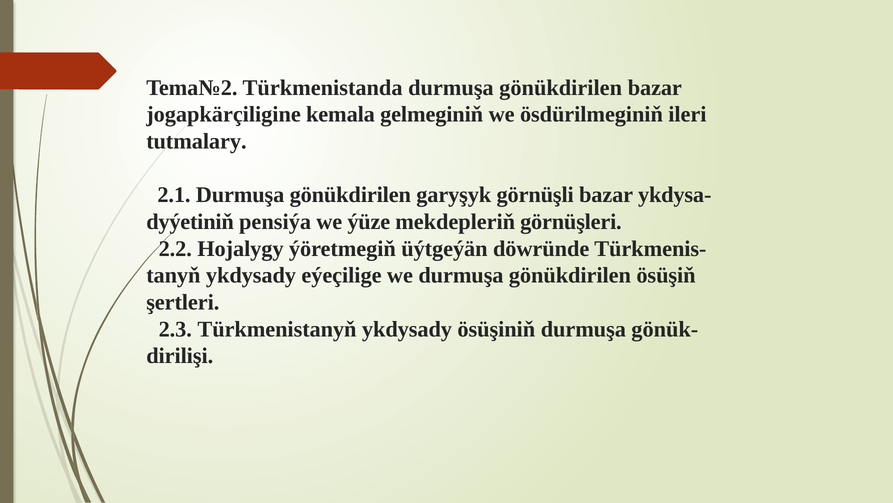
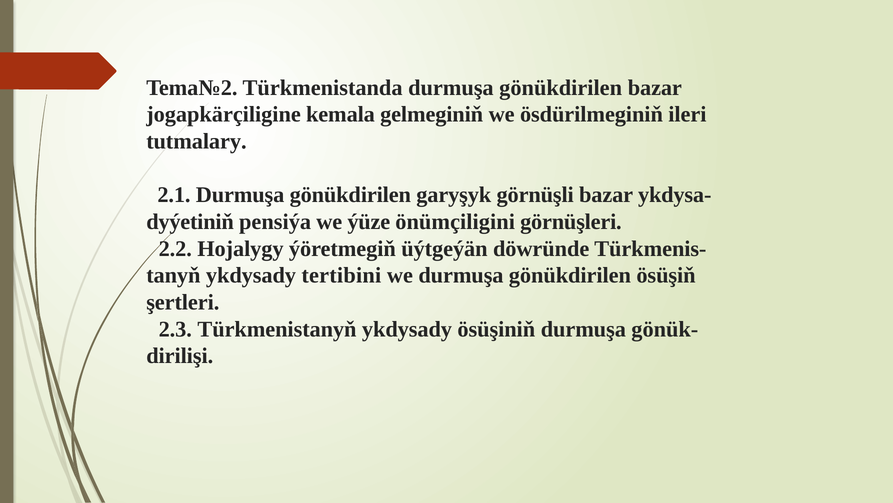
mekdepleriň: mekdepleriň -> önümçiligini
eýeçilige: eýeçilige -> tertibini
